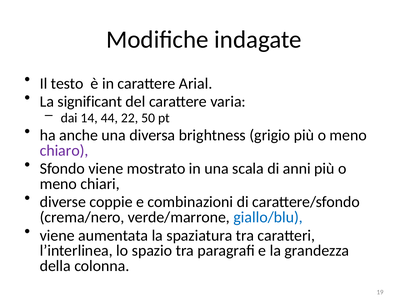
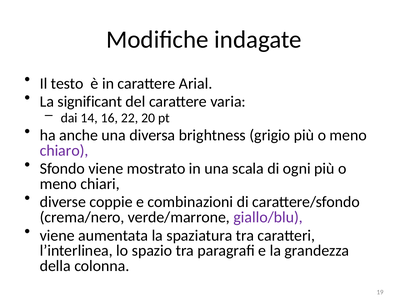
44: 44 -> 16
50: 50 -> 20
anni: anni -> ogni
giallo/blu colour: blue -> purple
